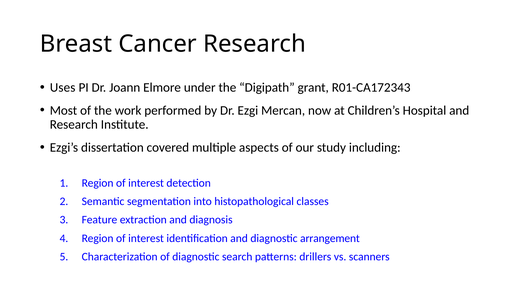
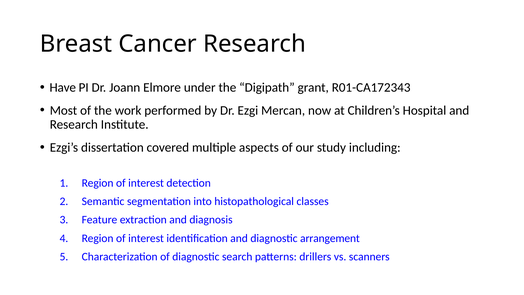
Uses: Uses -> Have
